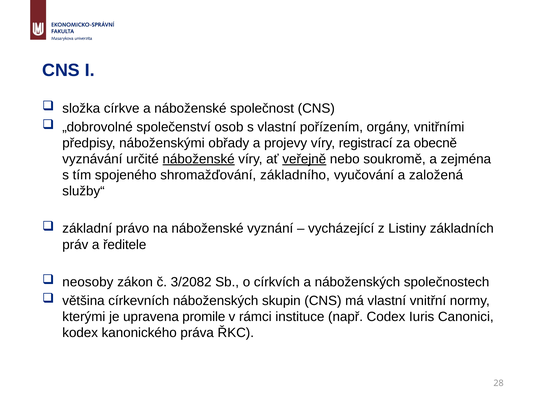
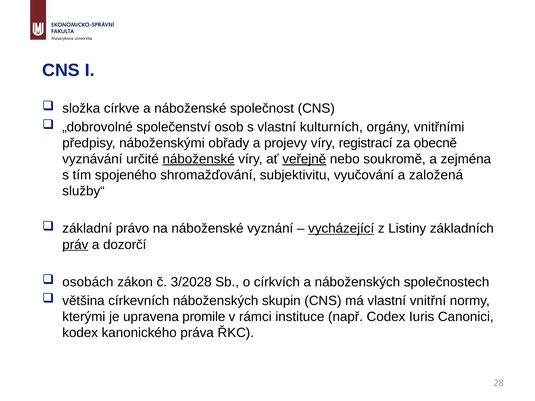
pořízením: pořízením -> kulturních
základního: základního -> subjektivitu
vycházející underline: none -> present
práv underline: none -> present
ředitele: ředitele -> dozorčí
neosoby: neosoby -> osobách
3/2082: 3/2082 -> 3/2028
